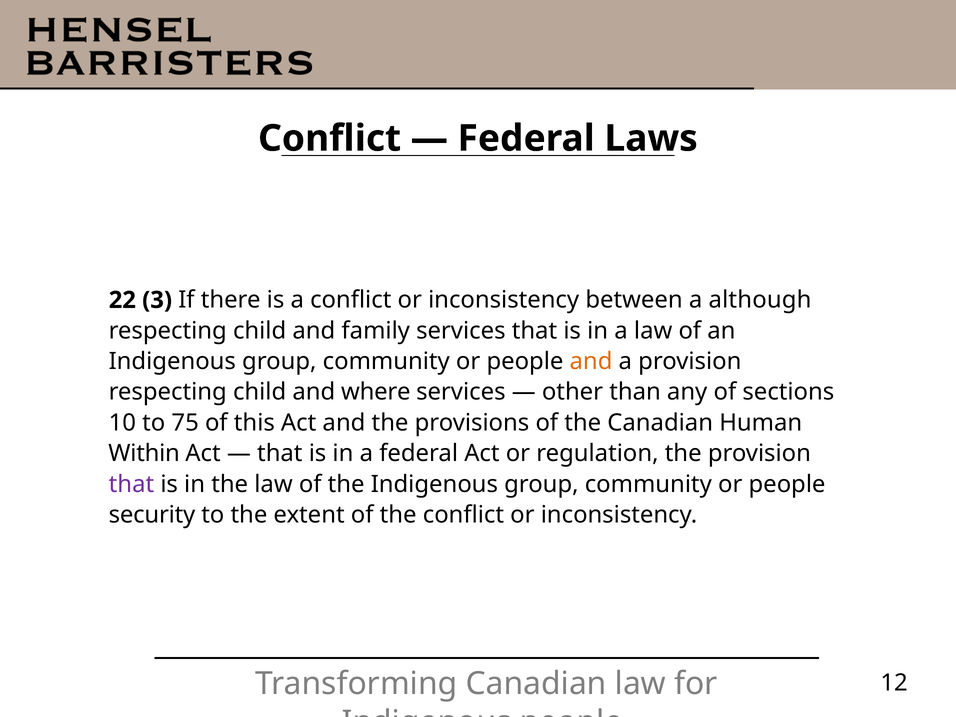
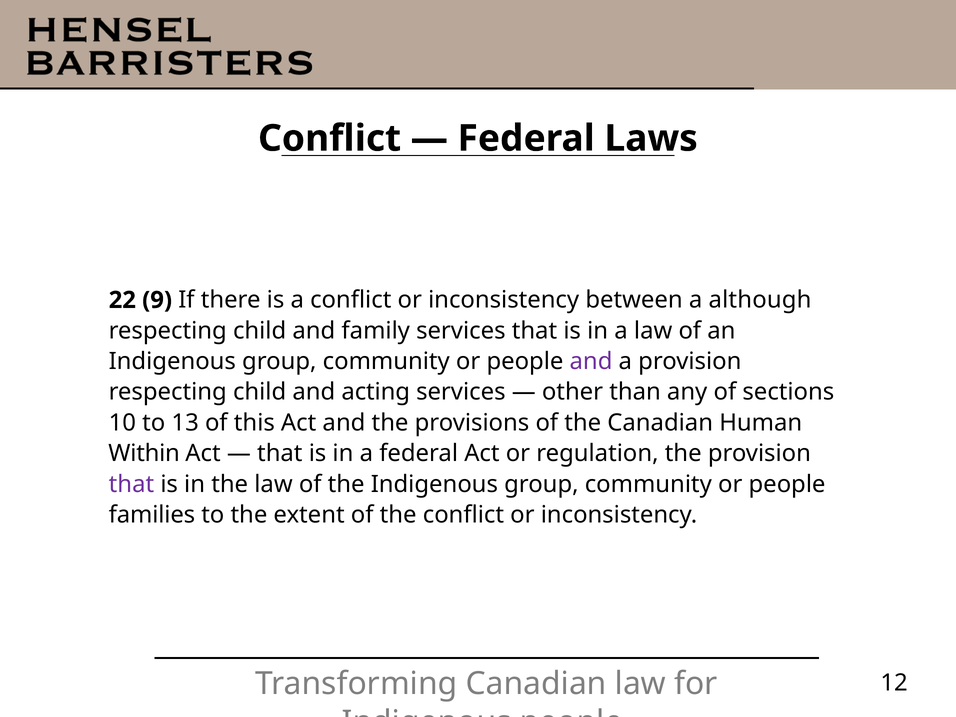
3: 3 -> 9
and at (591, 361) colour: orange -> purple
where: where -> acting
75: 75 -> 13
security: security -> families
